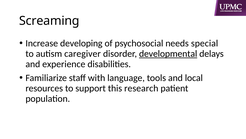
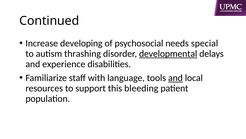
Screaming: Screaming -> Continued
caregiver: caregiver -> thrashing
and at (175, 78) underline: none -> present
research: research -> bleeding
